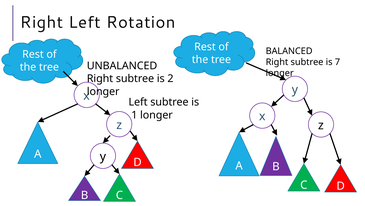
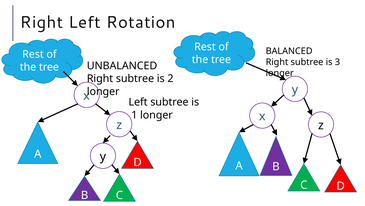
7: 7 -> 3
